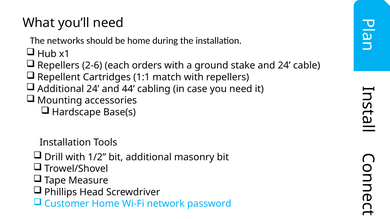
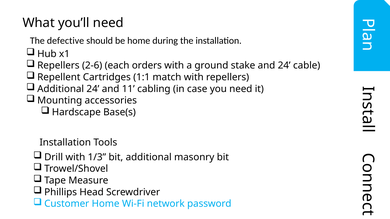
networks: networks -> defective
44: 44 -> 11
1/2: 1/2 -> 1/3
